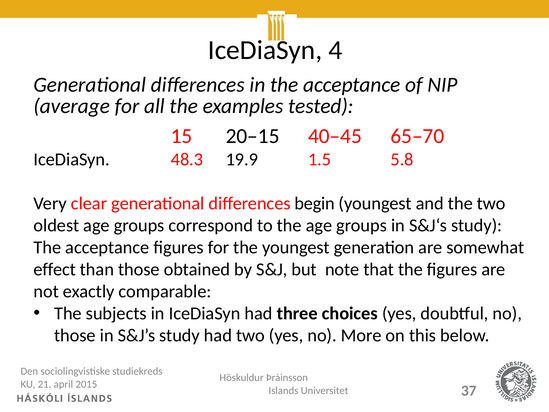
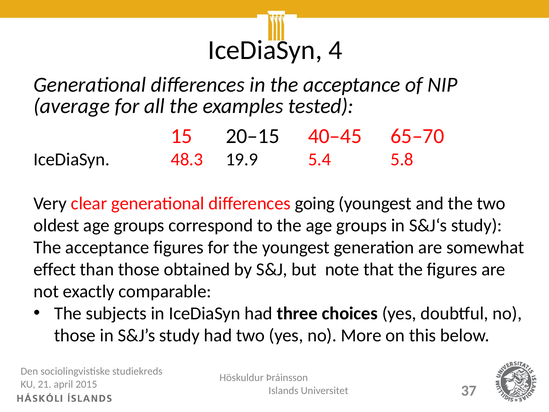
1.5: 1.5 -> 5.4
begin: begin -> going
